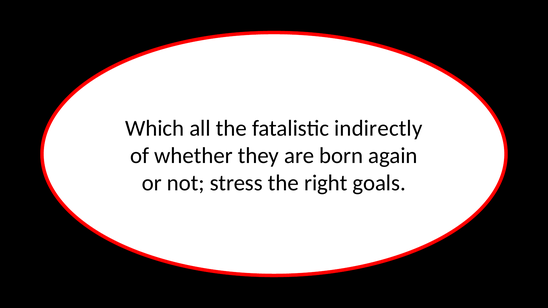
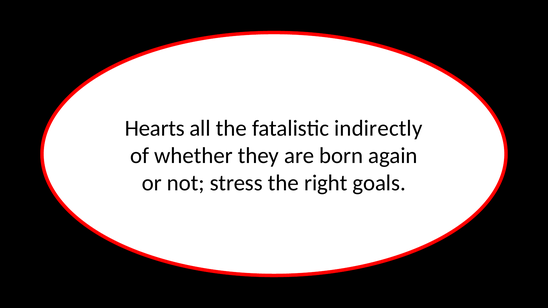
Which: Which -> Hearts
